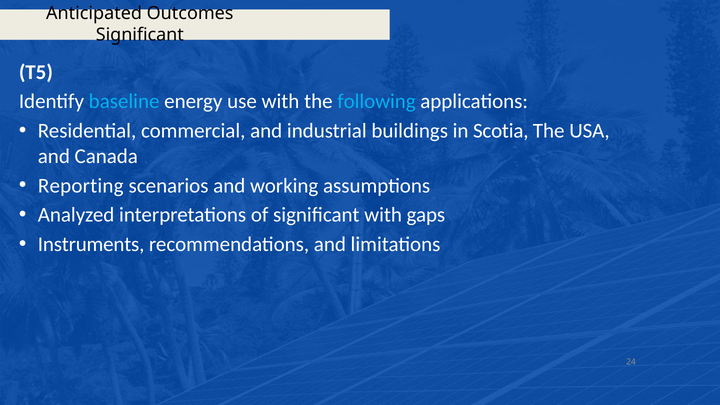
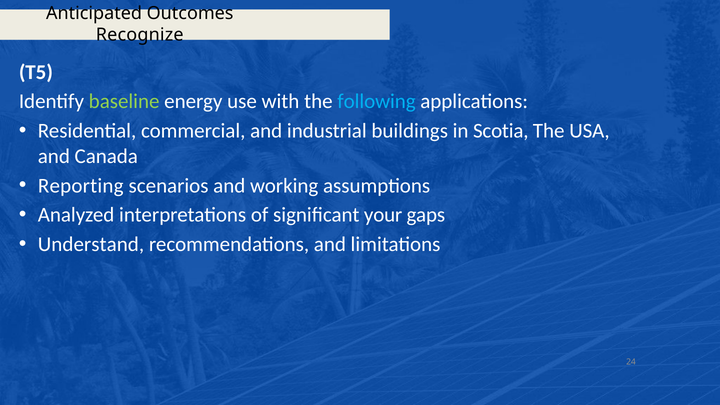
Significant at (140, 35): Significant -> Recognize
baseline colour: light blue -> light green
significant with: with -> your
Instruments: Instruments -> Understand
